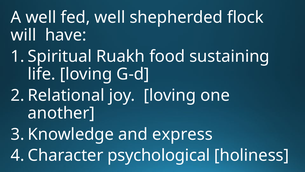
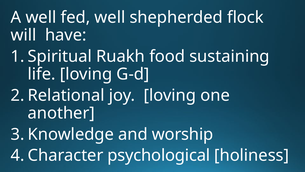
express: express -> worship
